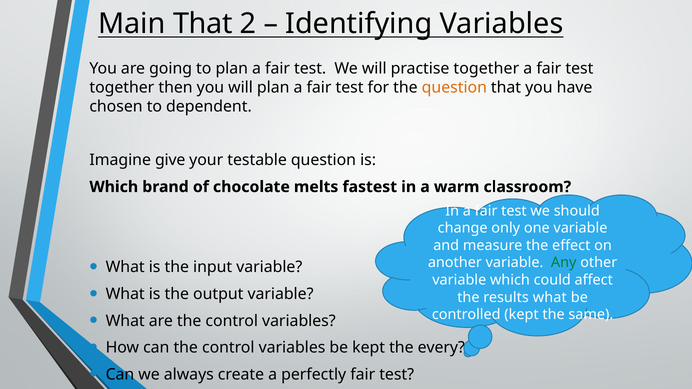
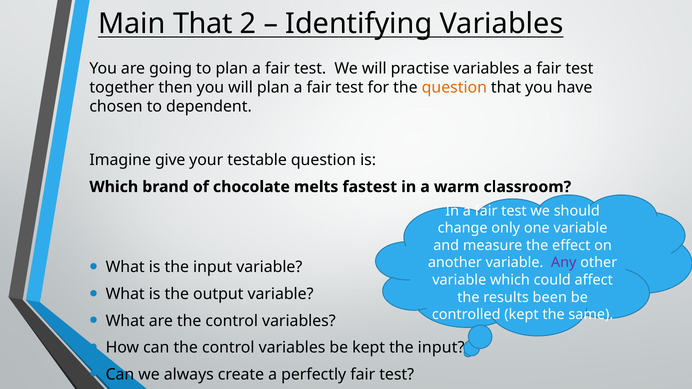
practise together: together -> variables
Any colour: green -> purple
results what: what -> been
kept the every: every -> input
